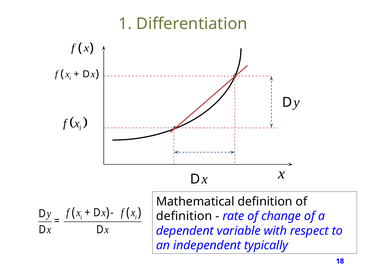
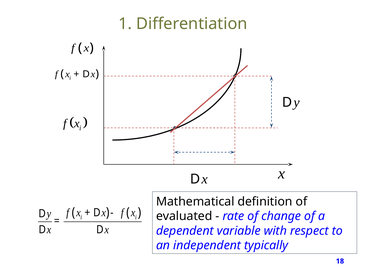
definition at (184, 217): definition -> evaluated
